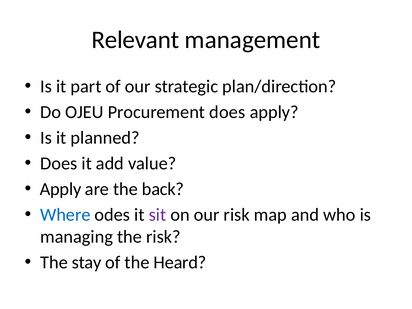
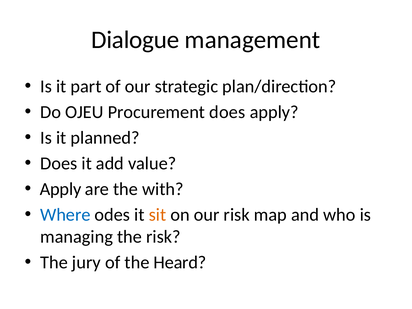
Relevant: Relevant -> Dialogue
back: back -> with
sit colour: purple -> orange
stay: stay -> jury
